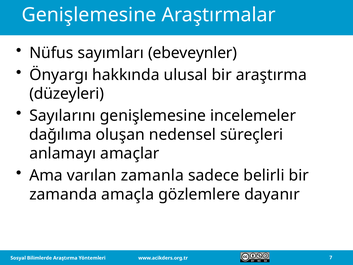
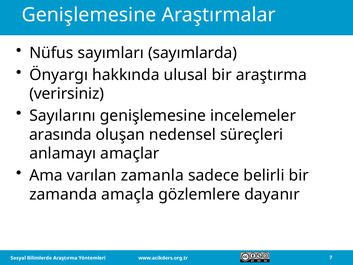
ebeveynler: ebeveynler -> sayımlarda
düzeyleri: düzeyleri -> verirsiniz
dağılıma: dağılıma -> arasında
